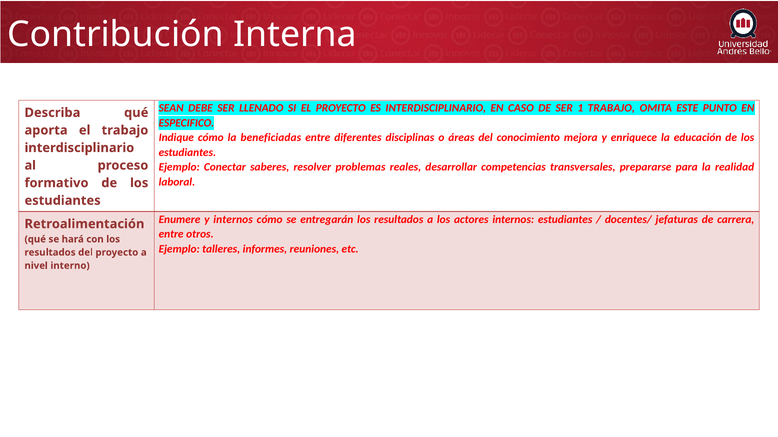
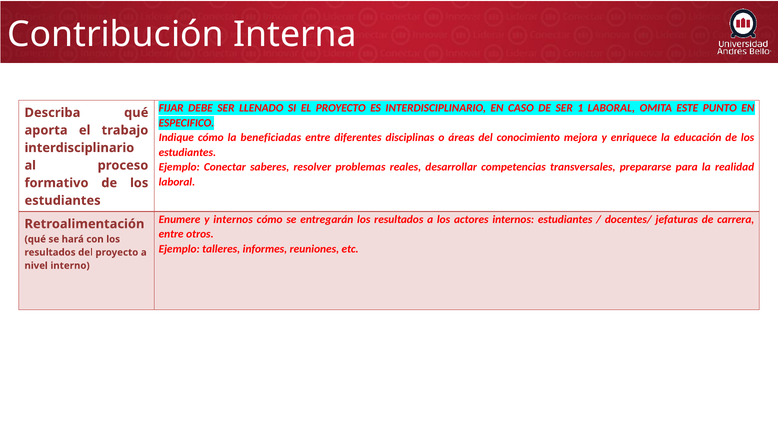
SEAN: SEAN -> FIJAR
1 TRABAJO: TRABAJO -> LABORAL
